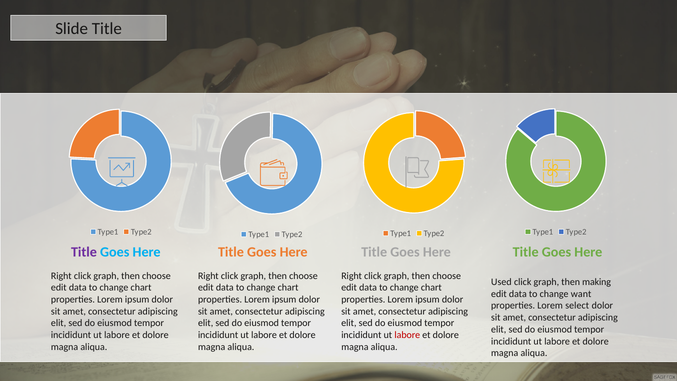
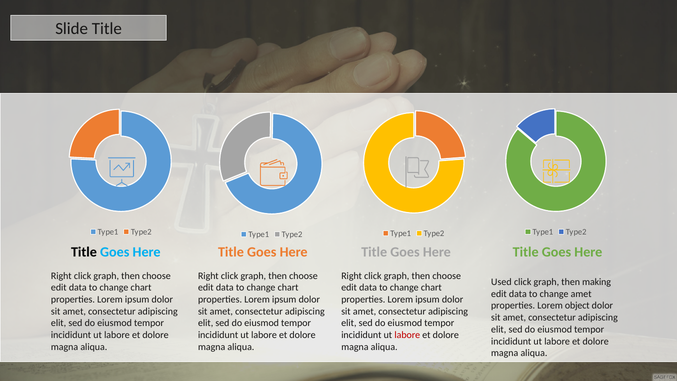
Title at (84, 252) colour: purple -> black
change want: want -> amet
select: select -> object
